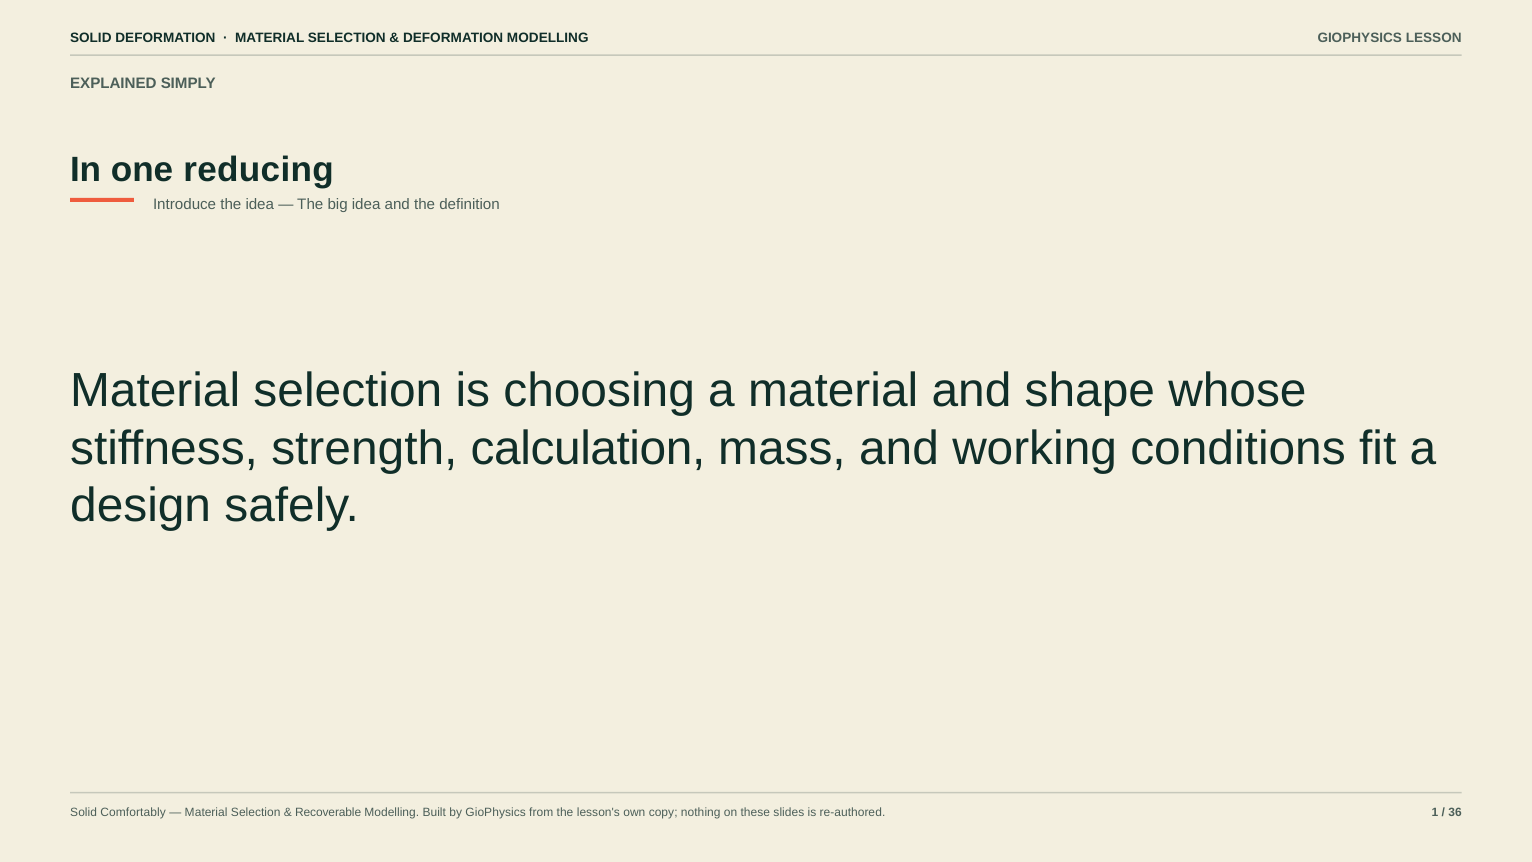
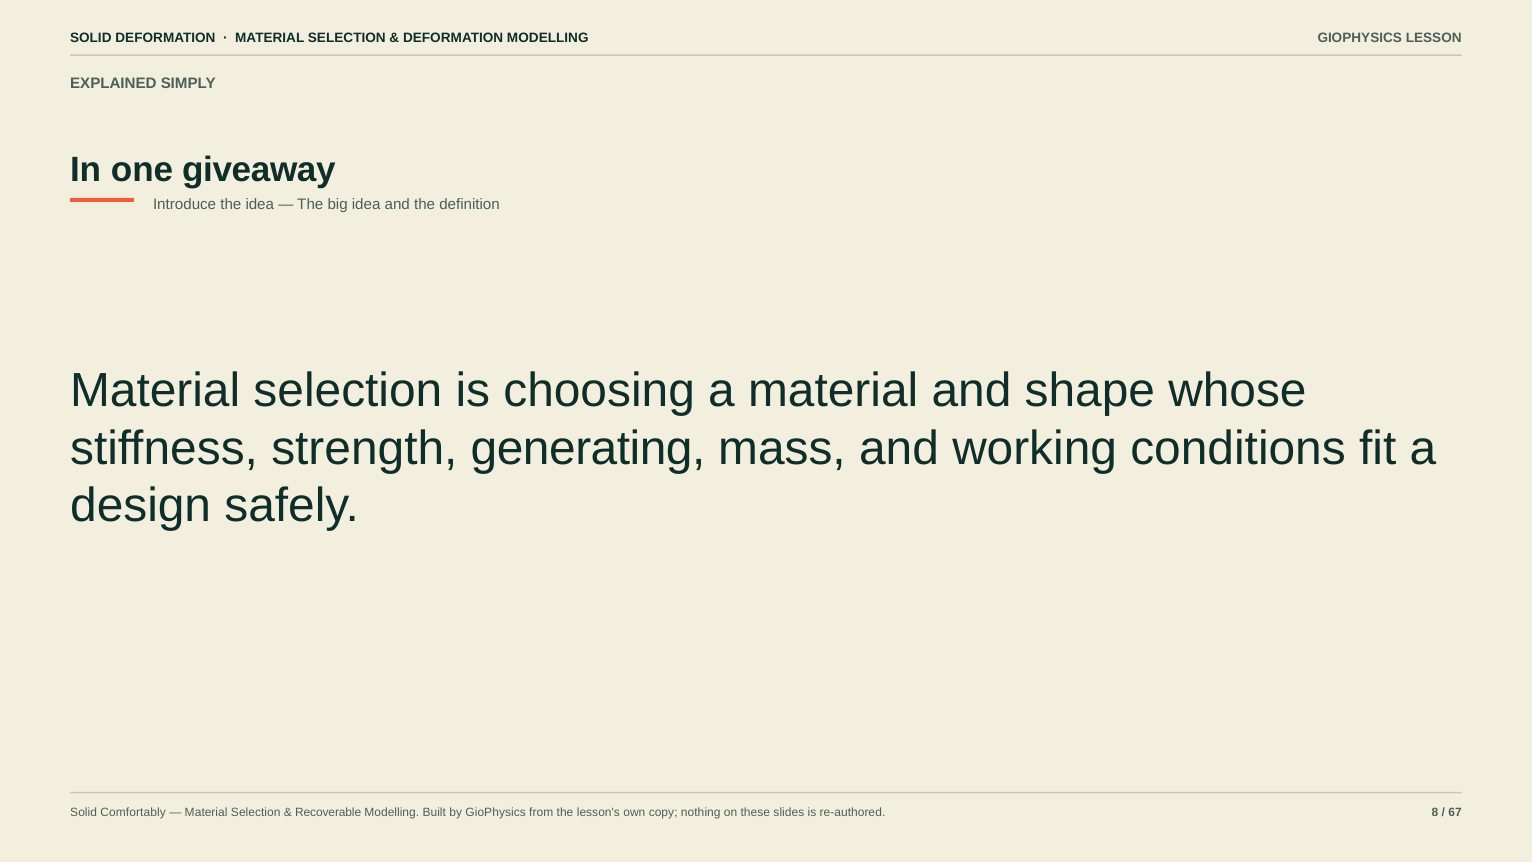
reducing: reducing -> giveaway
calculation: calculation -> generating
1: 1 -> 8
36: 36 -> 67
